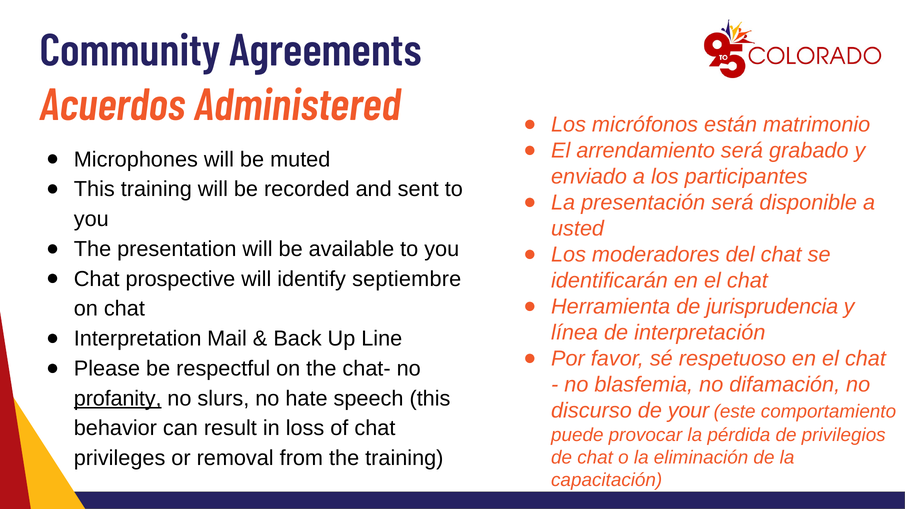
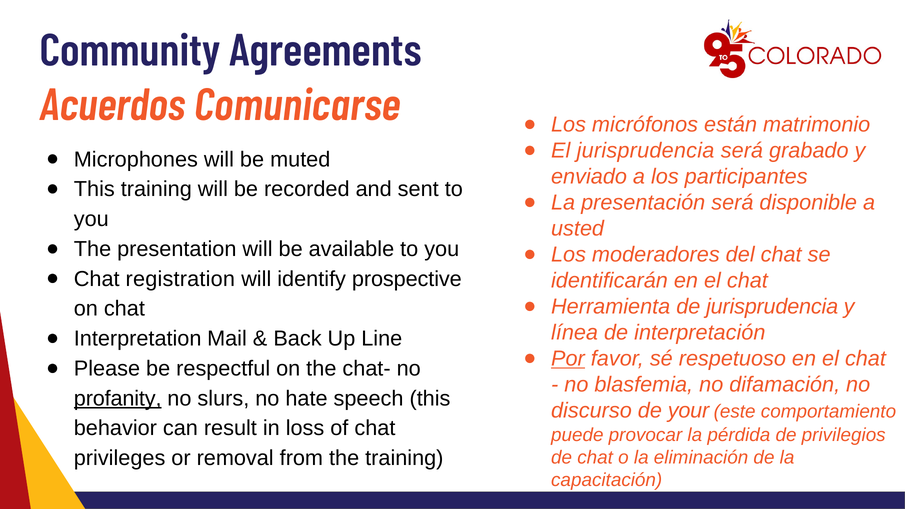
Administered: Administered -> Comunicarse
El arrendamiento: arrendamiento -> jurisprudencia
prospective: prospective -> registration
septiembre: septiembre -> prospective
Por underline: none -> present
